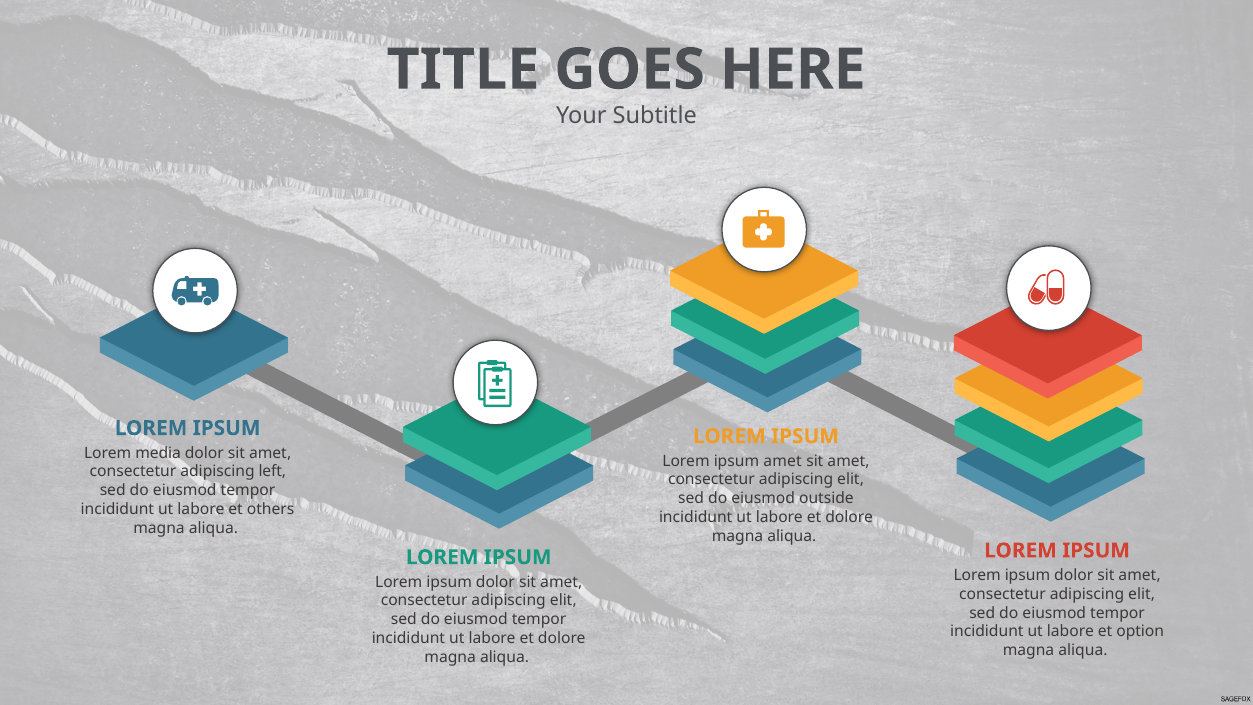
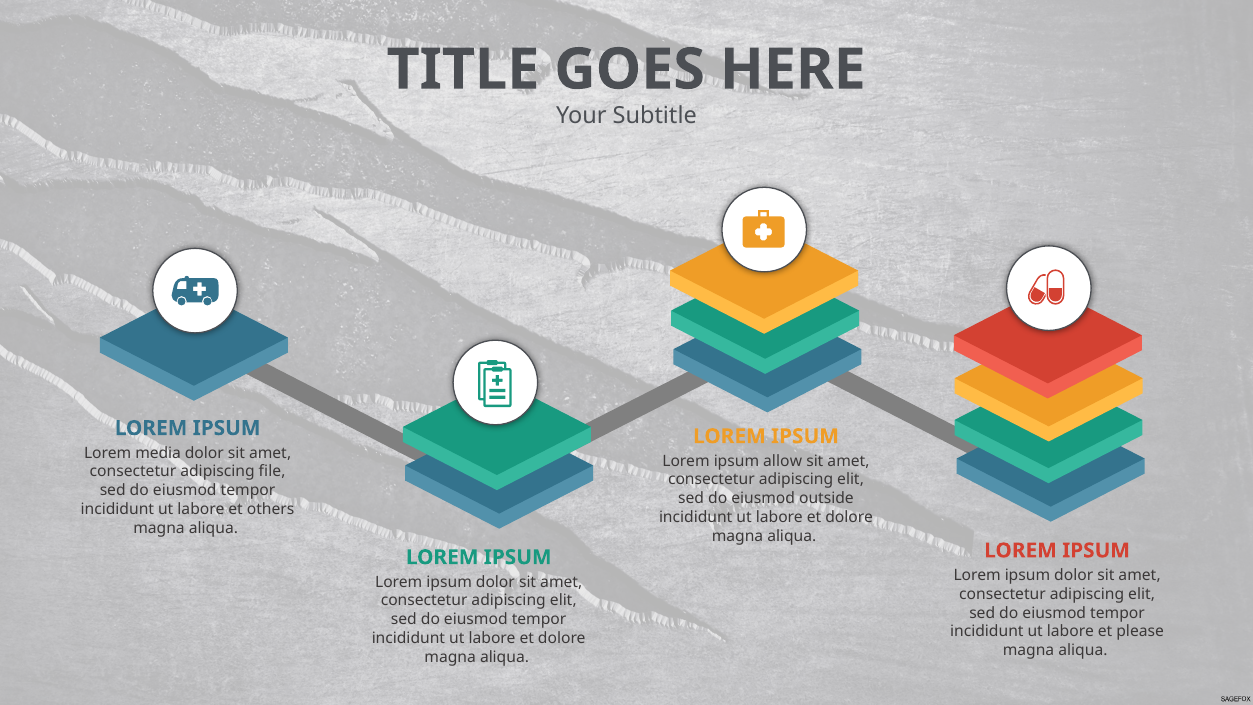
ipsum amet: amet -> allow
left: left -> file
option: option -> please
